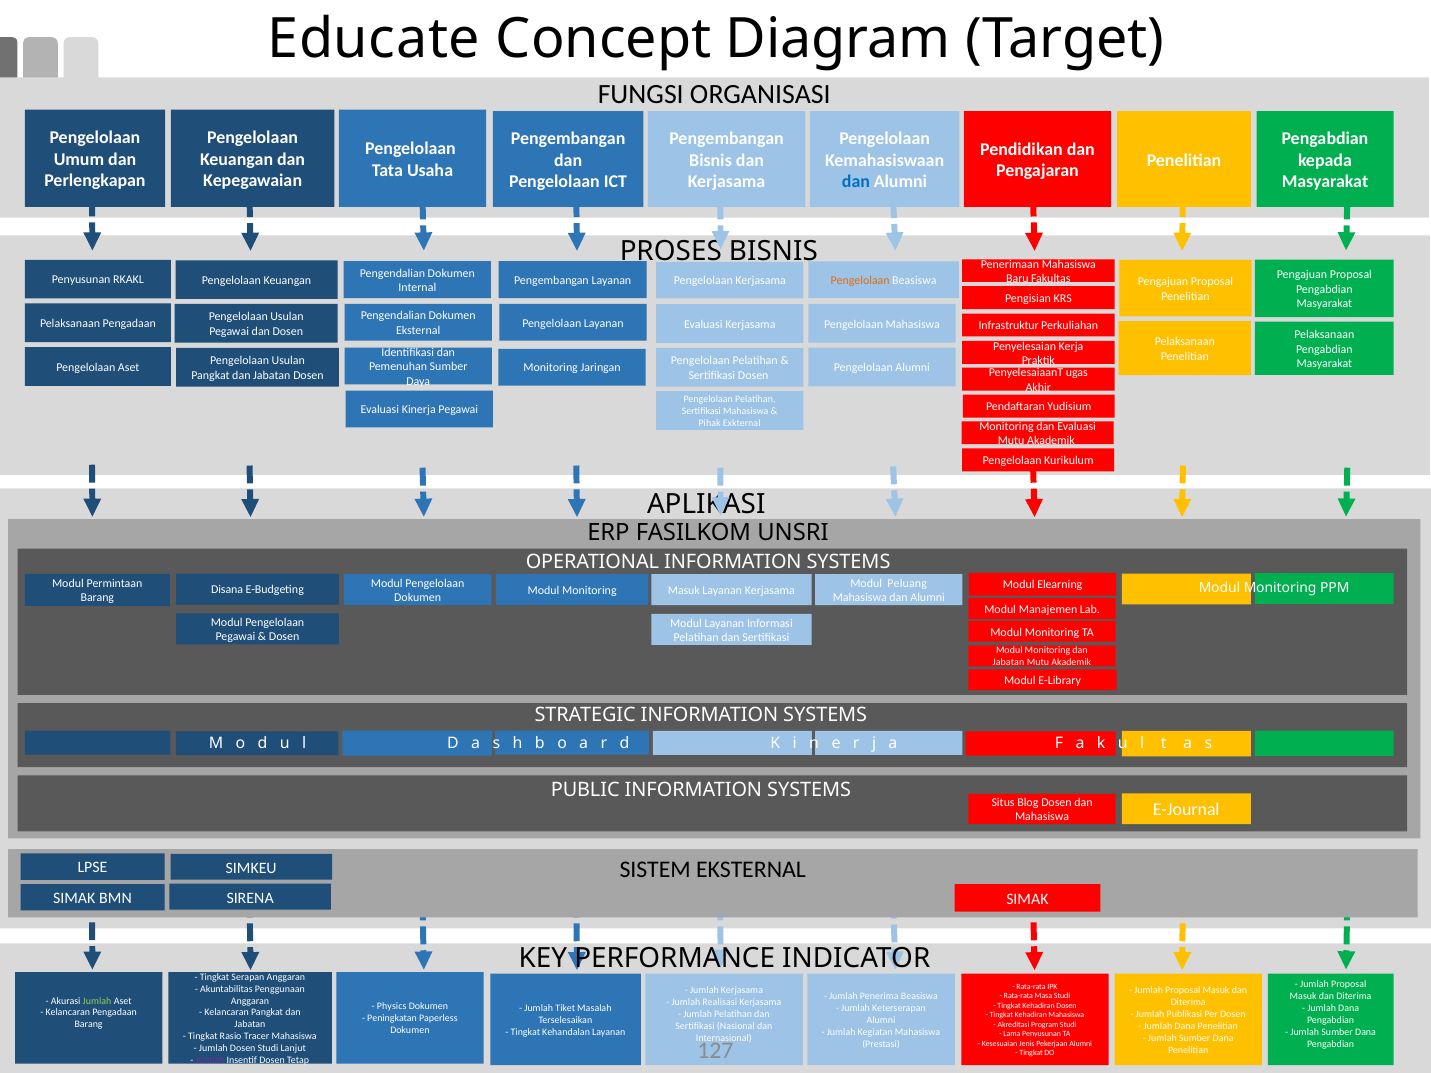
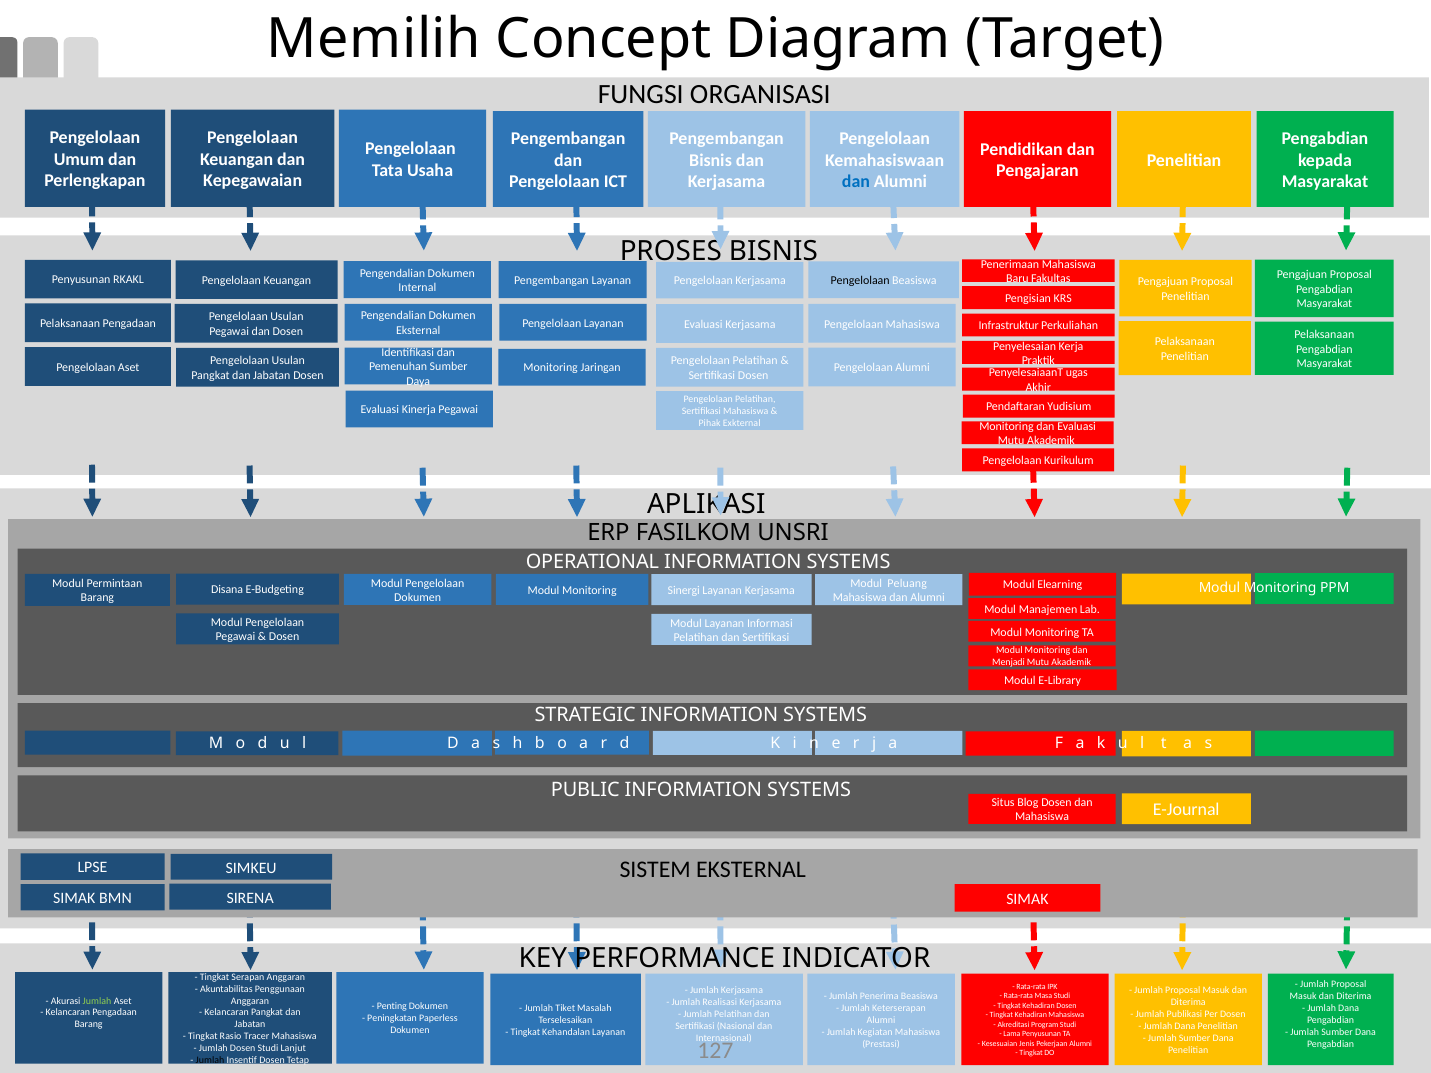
Educate: Educate -> Memilih
Pengelolaan at (860, 281) colour: orange -> black
Monitoring Masuk: Masuk -> Sinergi
Jabatan at (1008, 663): Jabatan -> Menjadi
Physics: Physics -> Penting
Jumlah at (210, 1060) colour: purple -> black
